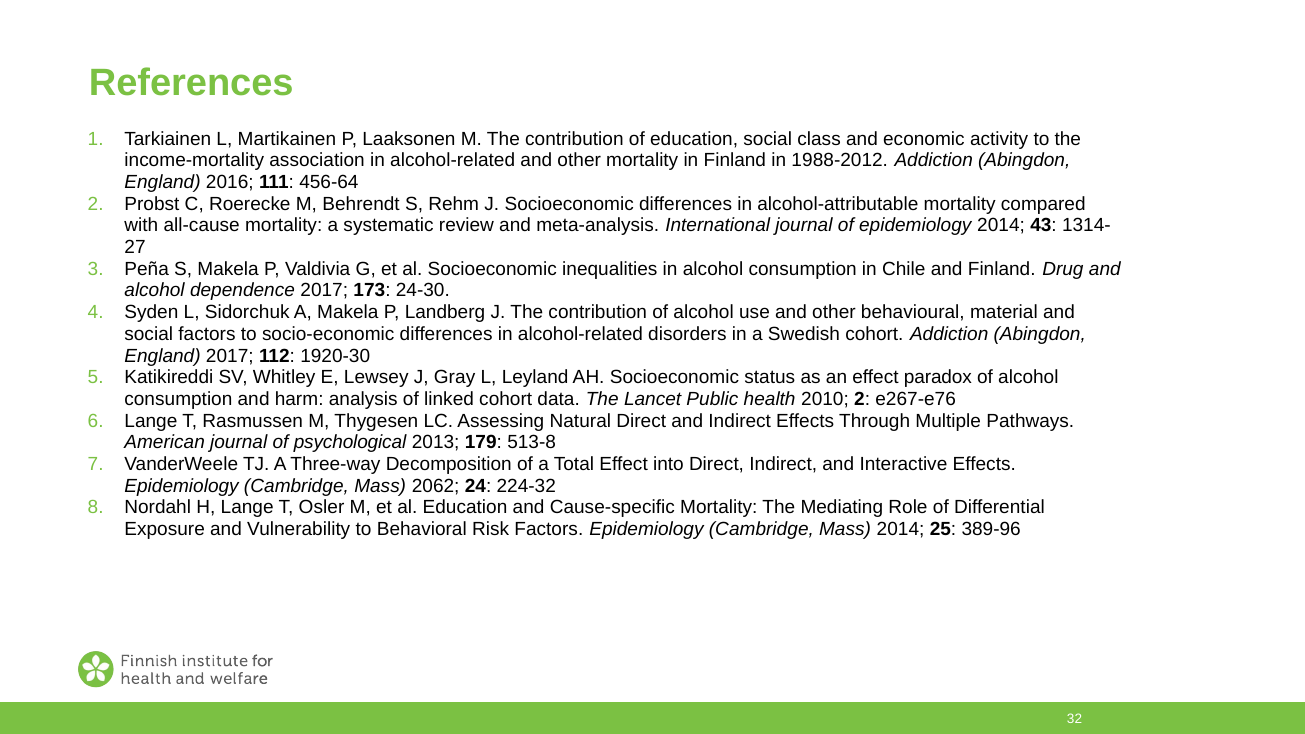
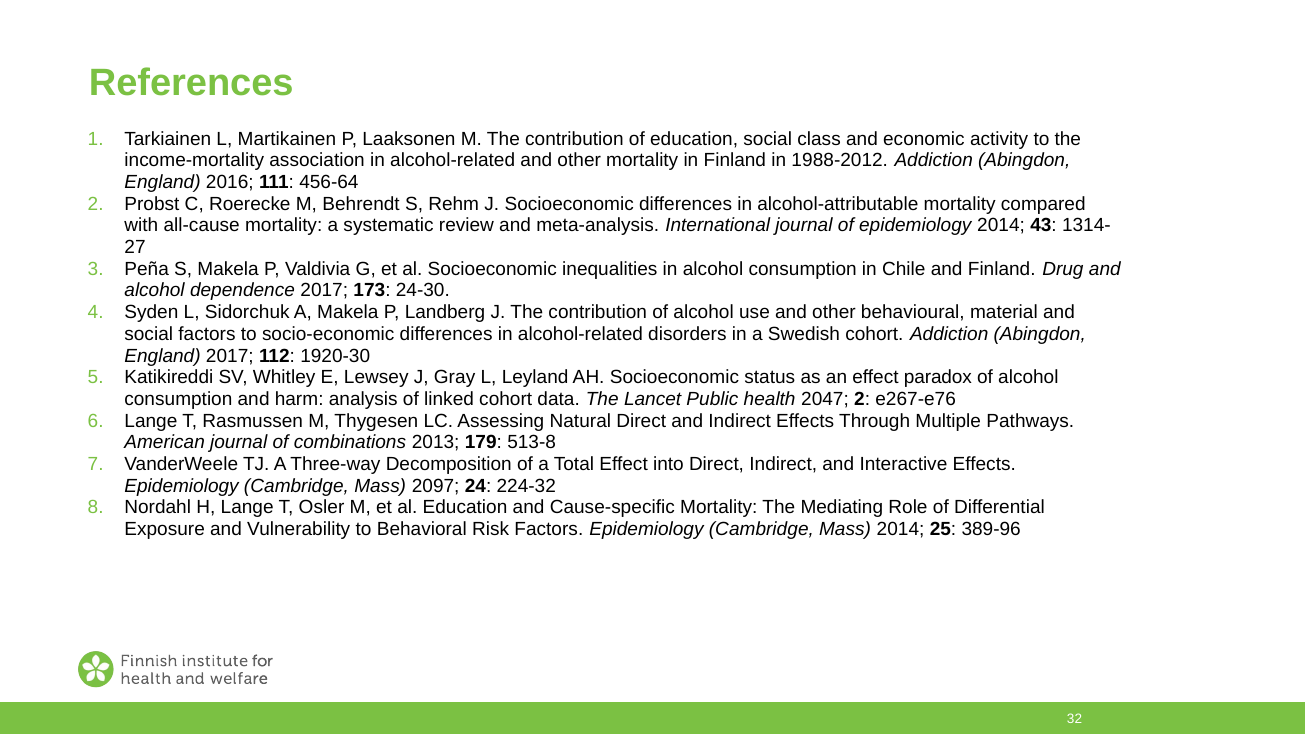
2010: 2010 -> 2047
psychological: psychological -> combinations
2062: 2062 -> 2097
